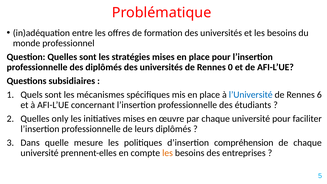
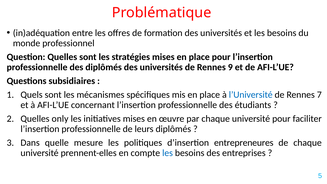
0: 0 -> 9
6: 6 -> 7
compréhension: compréhension -> entrepreneures
les at (168, 153) colour: orange -> blue
